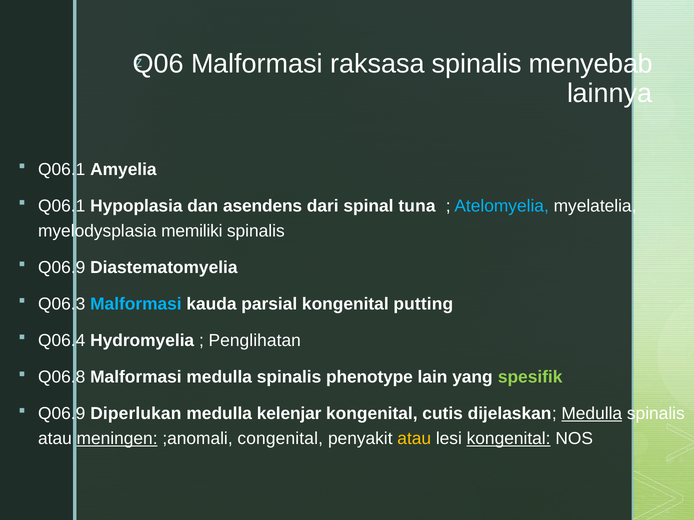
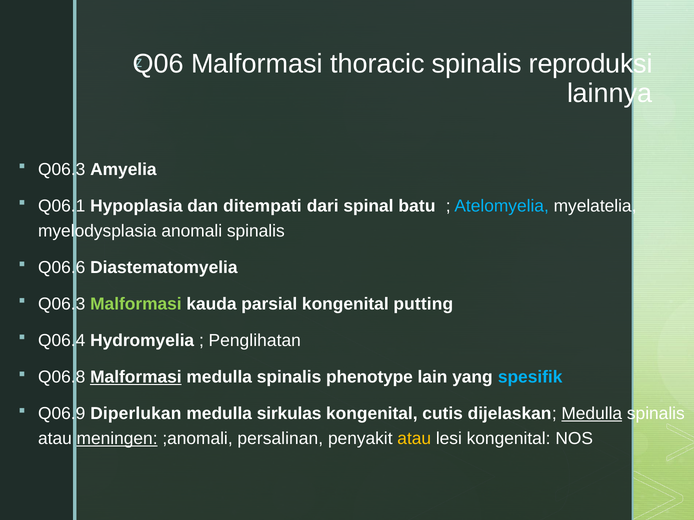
raksasa: raksasa -> thoracic
menyebab: menyebab -> reproduksi
Q06.1 at (62, 170): Q06.1 -> Q06.3
asendens: asendens -> ditempati
tuna: tuna -> batu
memiliki: memiliki -> anomali
Q06.9 at (62, 268): Q06.9 -> Q06.6
Malformasi at (136, 304) colour: light blue -> light green
Malformasi at (136, 377) underline: none -> present
spesifik colour: light green -> light blue
kelenjar: kelenjar -> sirkulas
congenital: congenital -> persalinan
kongenital at (509, 439) underline: present -> none
